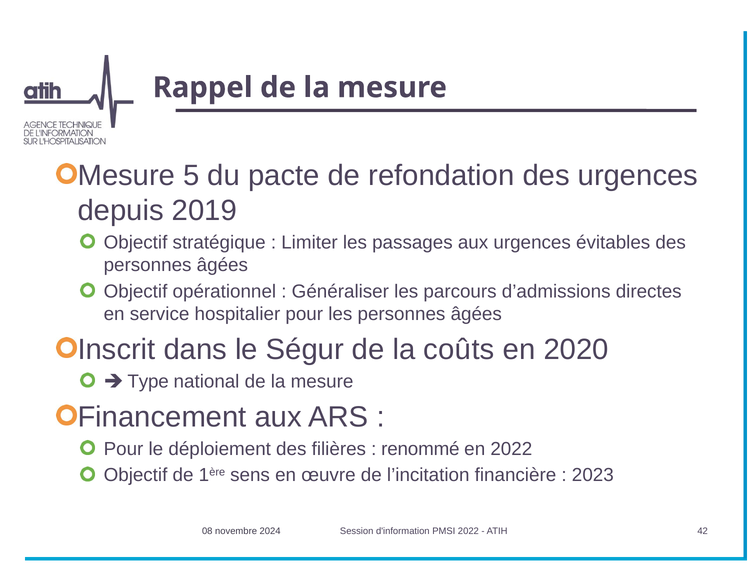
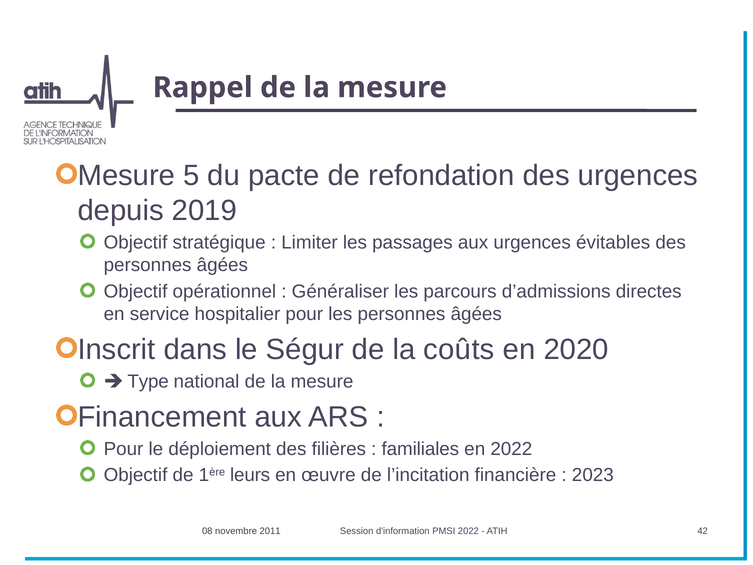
renommé: renommé -> familiales
sens: sens -> leurs
2024: 2024 -> 2011
